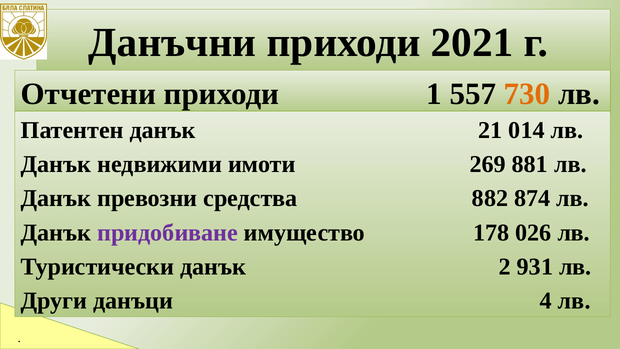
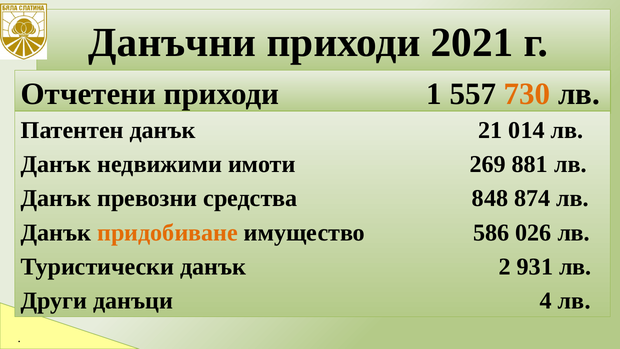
882: 882 -> 848
придобиване colour: purple -> orange
178: 178 -> 586
